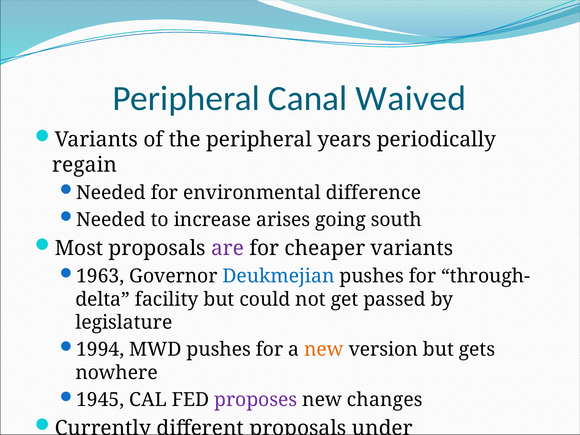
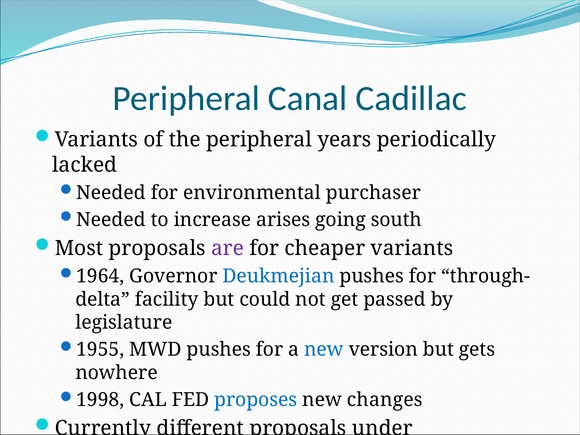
Waived: Waived -> Cadillac
regain: regain -> lacked
difference: difference -> purchaser
1963: 1963 -> 1964
1994: 1994 -> 1955
new at (324, 350) colour: orange -> blue
1945: 1945 -> 1998
proposes colour: purple -> blue
